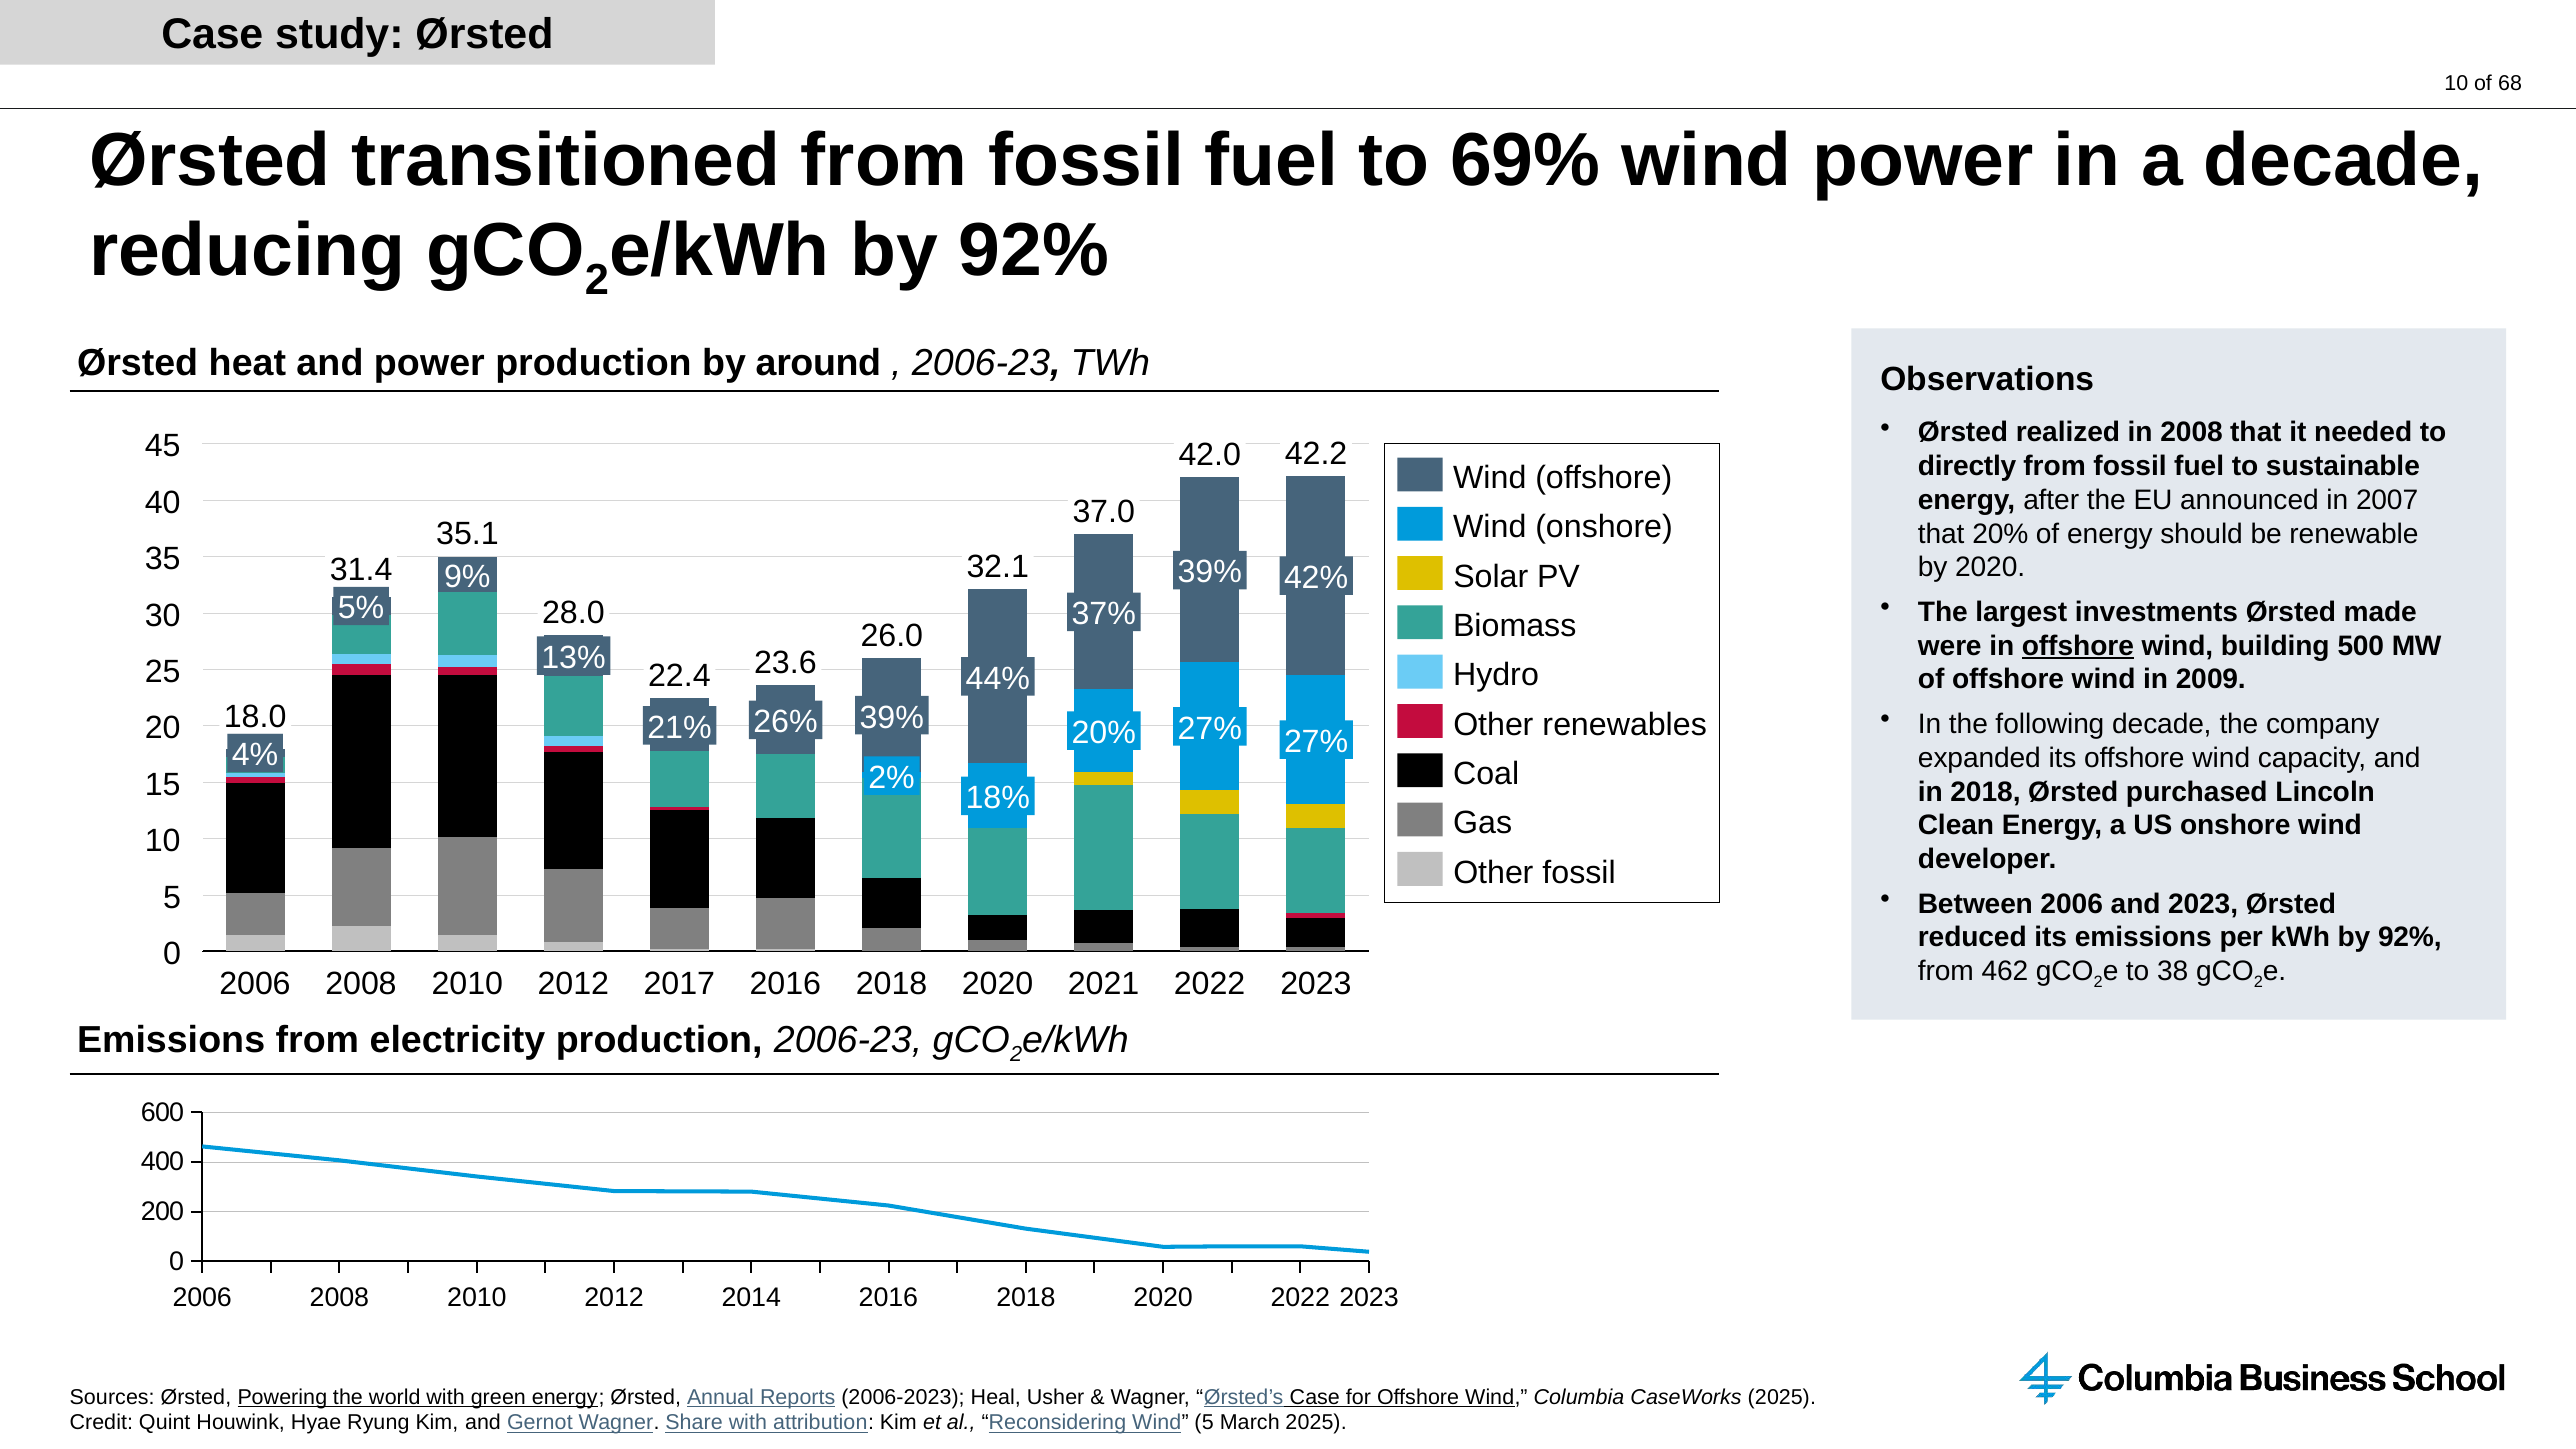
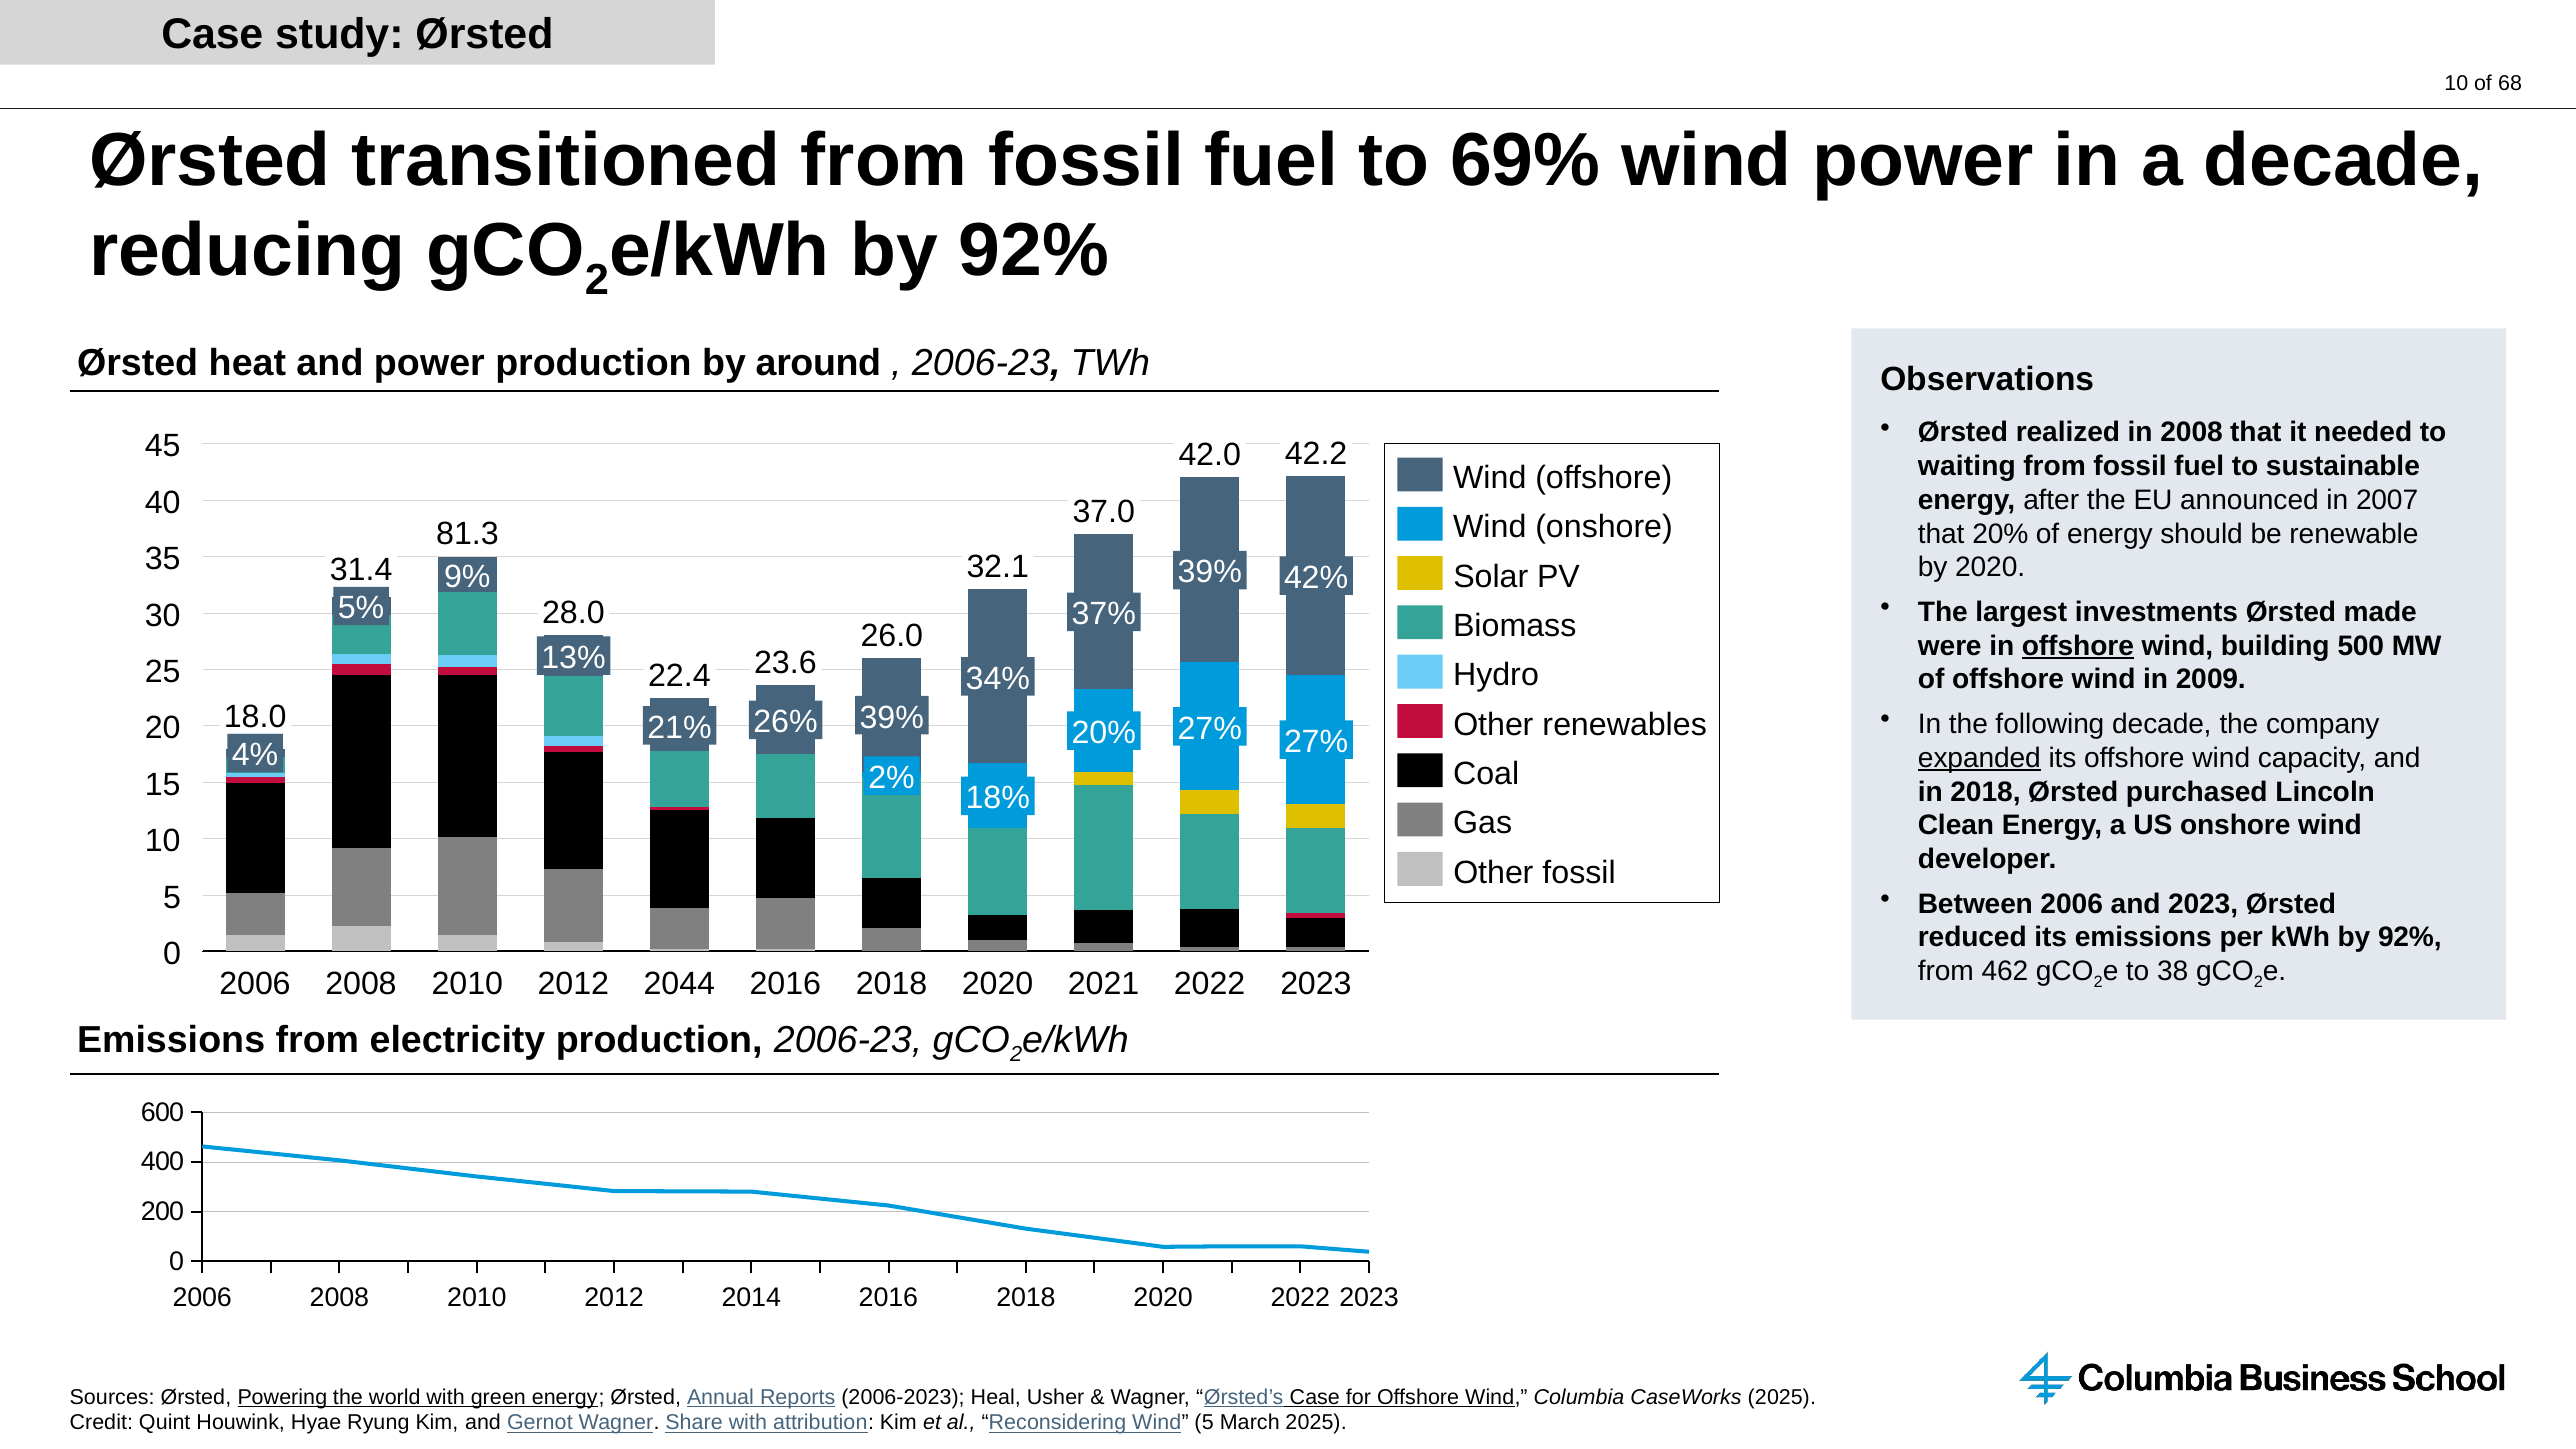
directly: directly -> waiting
35.1: 35.1 -> 81.3
44%: 44% -> 34%
expanded underline: none -> present
2017: 2017 -> 2044
